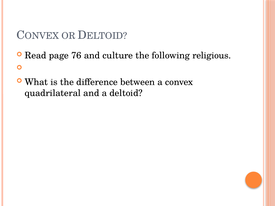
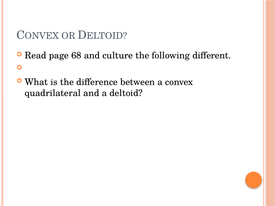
76: 76 -> 68
religious: religious -> different
